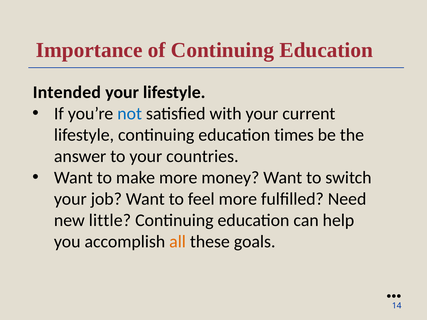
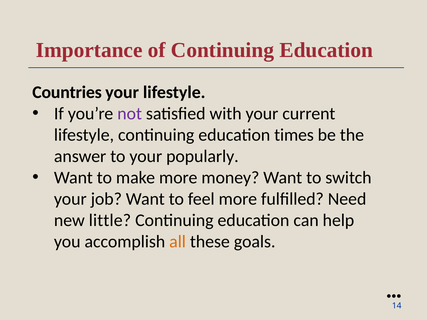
Intended: Intended -> Countries
not colour: blue -> purple
countries: countries -> popularly
